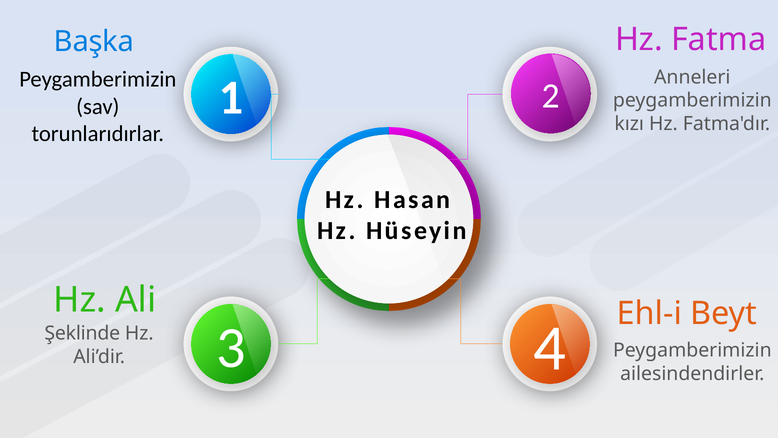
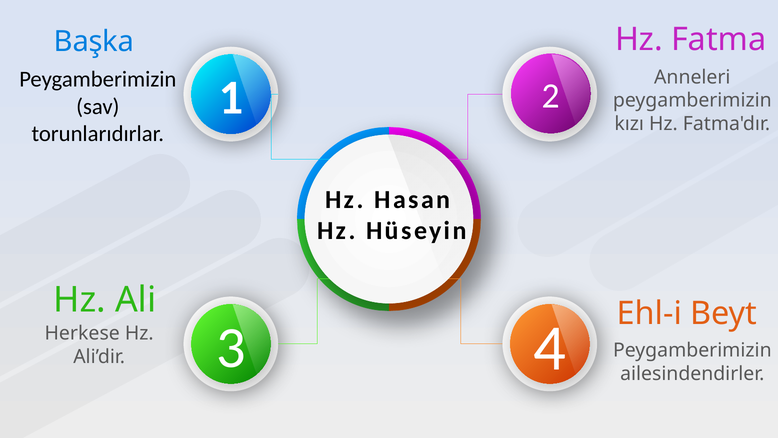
Şeklinde: Şeklinde -> Herkese
